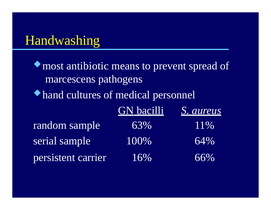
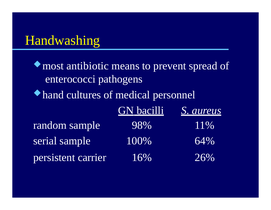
marcescens: marcescens -> enterococci
63%: 63% -> 98%
66%: 66% -> 26%
